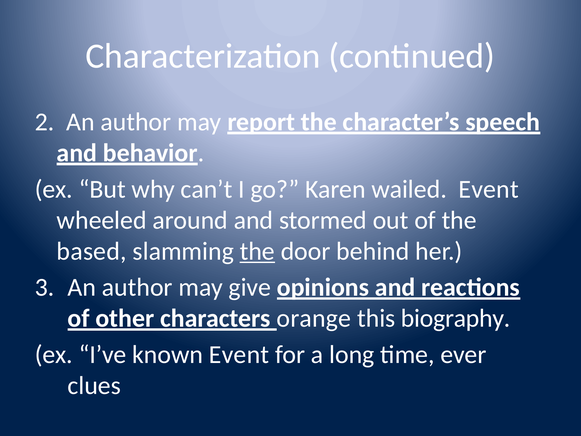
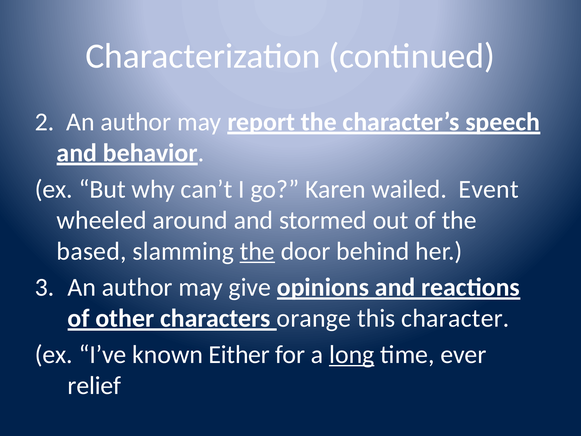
biography: biography -> character
known Event: Event -> Either
long underline: none -> present
clues: clues -> relief
